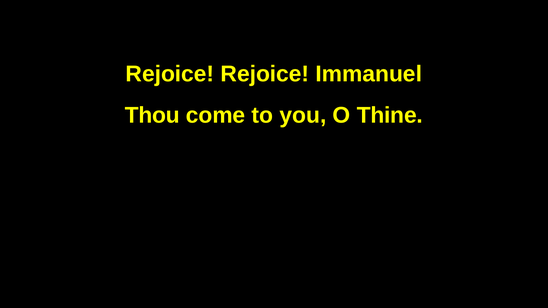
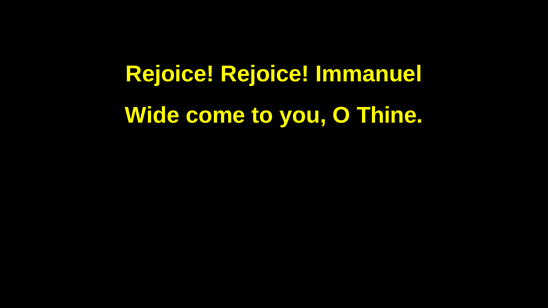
Thou: Thou -> Wide
